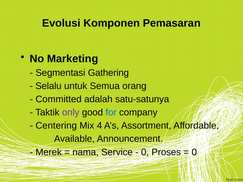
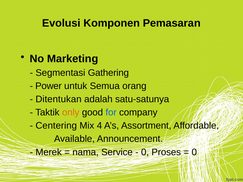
Selalu: Selalu -> Power
Committed: Committed -> Ditentukan
only colour: purple -> orange
